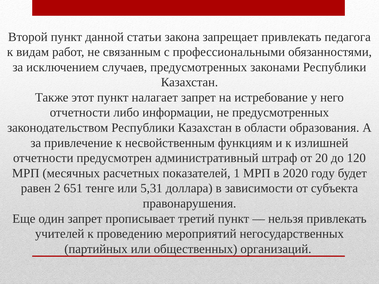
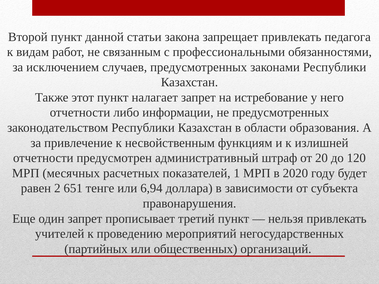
5,31: 5,31 -> 6,94
